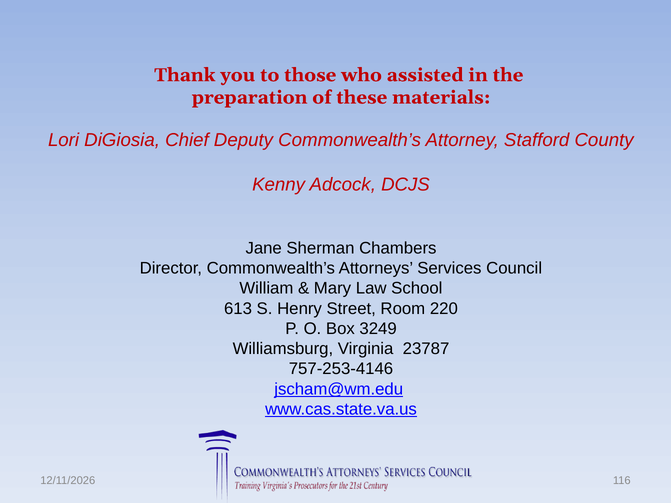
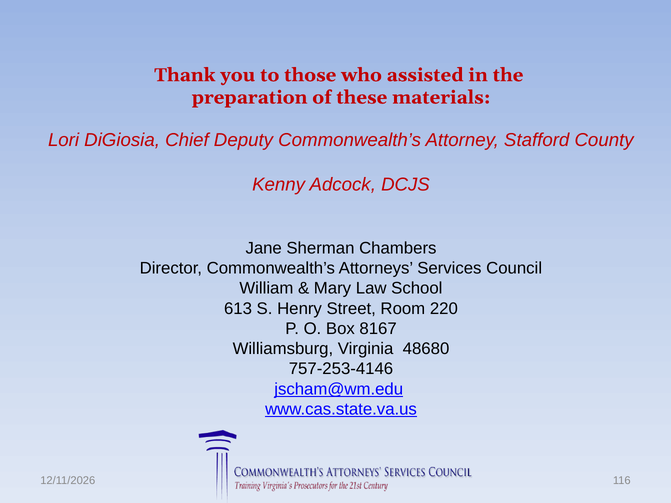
3249: 3249 -> 8167
23787: 23787 -> 48680
